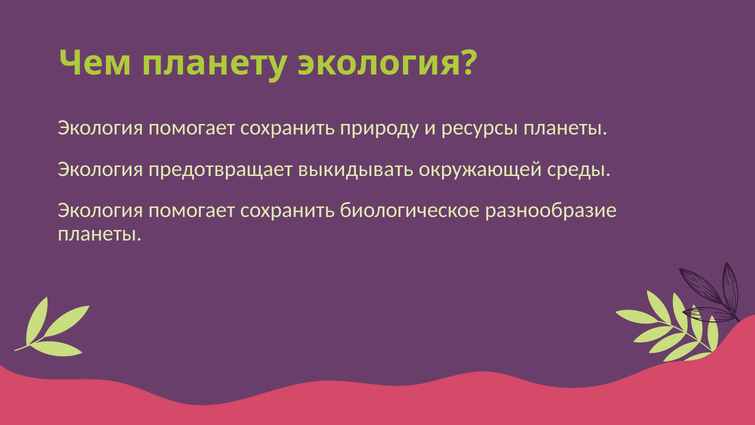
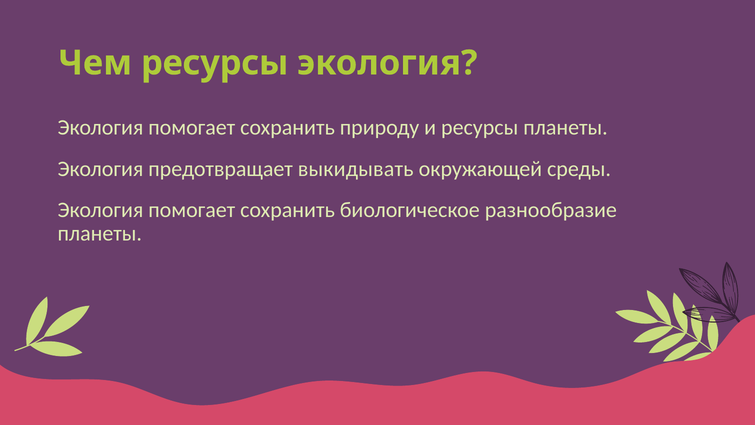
Чем планету: планету -> ресурсы
